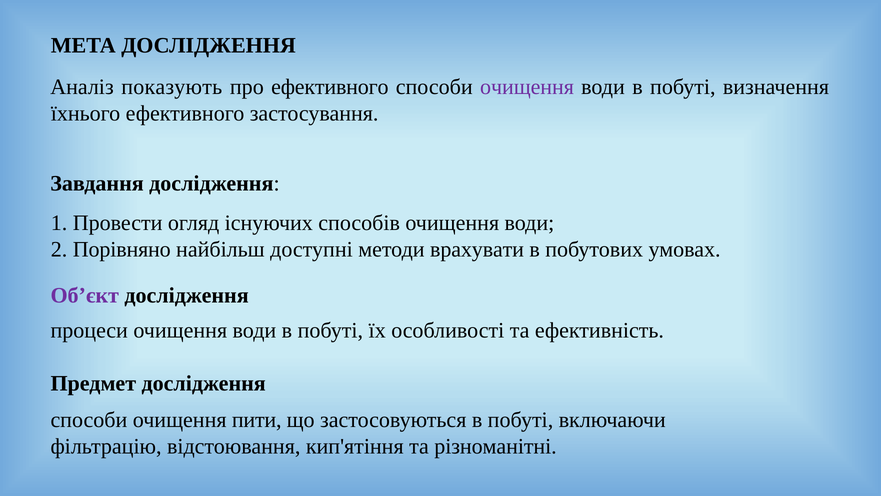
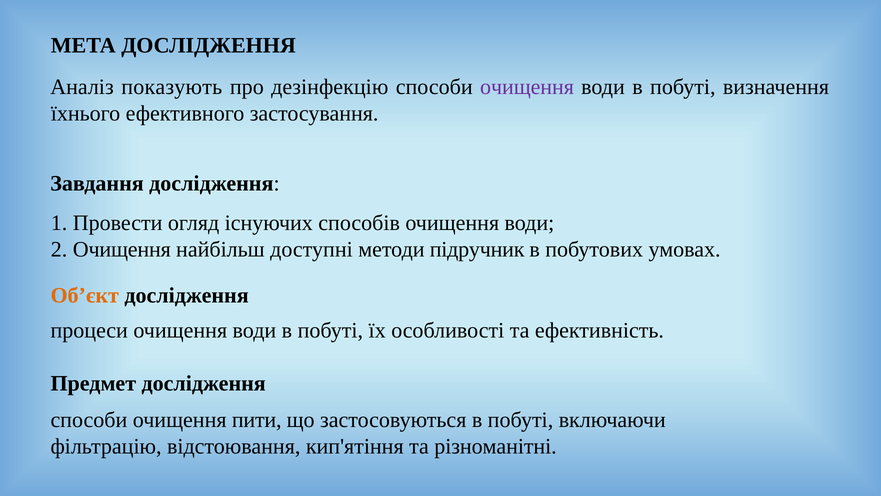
про ефективного: ефективного -> дезінфекцію
2 Порівняно: Порівняно -> Очищення
врахувати: врахувати -> підручник
Об’єкт colour: purple -> orange
